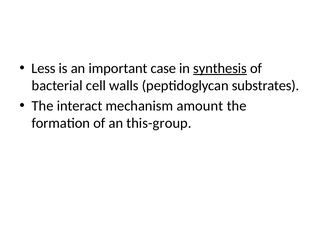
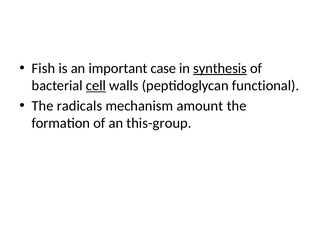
Less: Less -> Fish
cell underline: none -> present
substrates: substrates -> functional
interact: interact -> radicals
